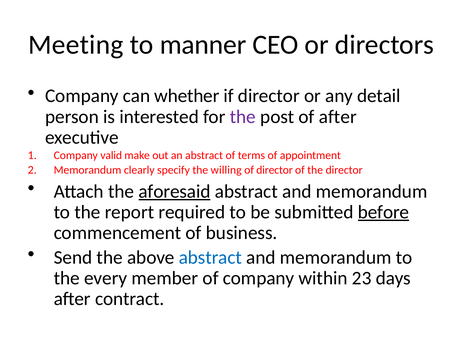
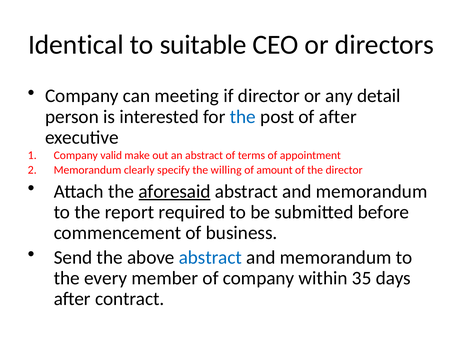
Meeting: Meeting -> Identical
manner: manner -> suitable
whether: whether -> meeting
the at (243, 117) colour: purple -> blue
of director: director -> amount
before underline: present -> none
23: 23 -> 35
